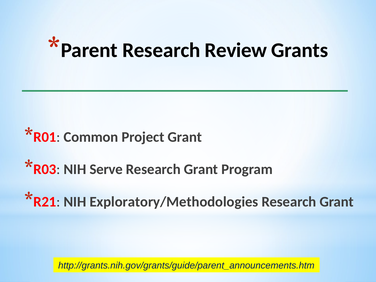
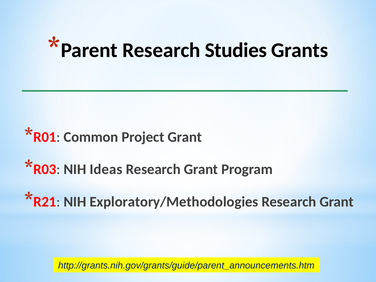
Review: Review -> Studies
Serve: Serve -> Ideas
